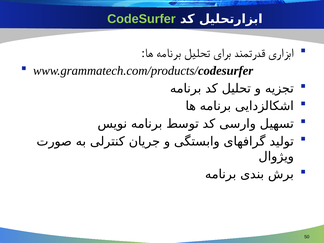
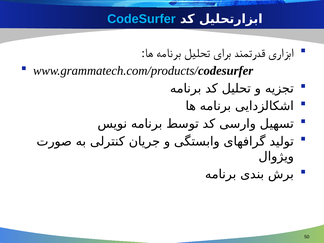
CodeSurfer colour: light green -> light blue
